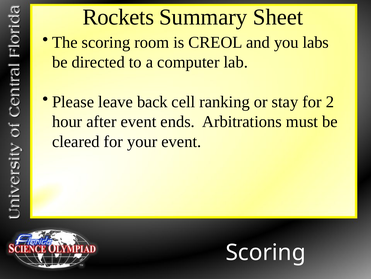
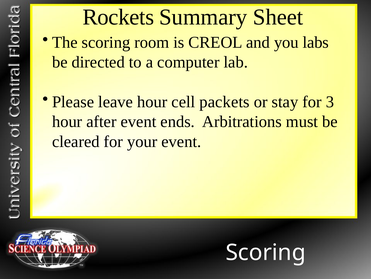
leave back: back -> hour
ranking: ranking -> packets
2: 2 -> 3
